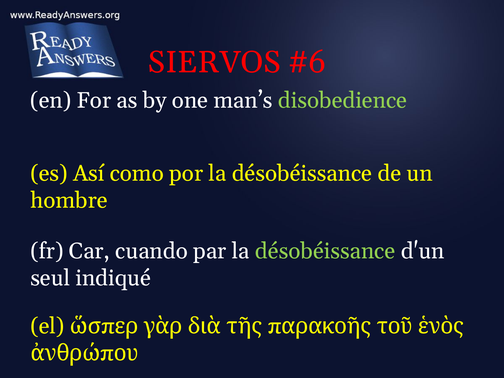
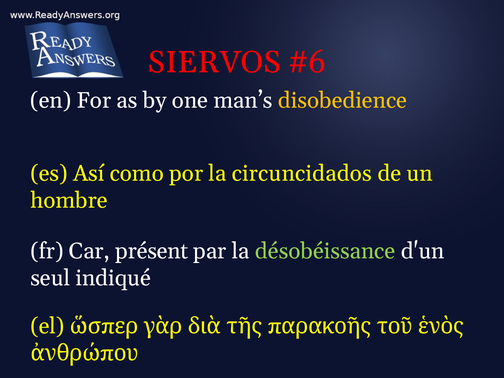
disobedience colour: light green -> yellow
por la désobéissance: désobéissance -> circuncidados
cuando: cuando -> présent
